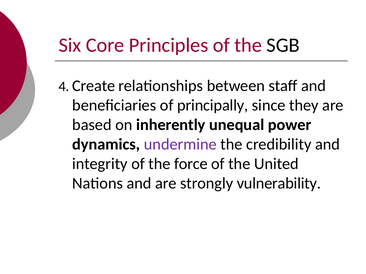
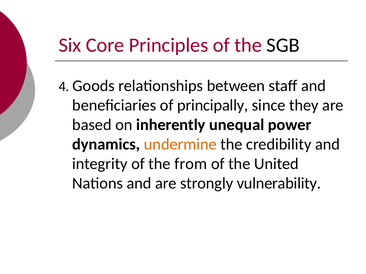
Create: Create -> Goods
undermine colour: purple -> orange
force: force -> from
